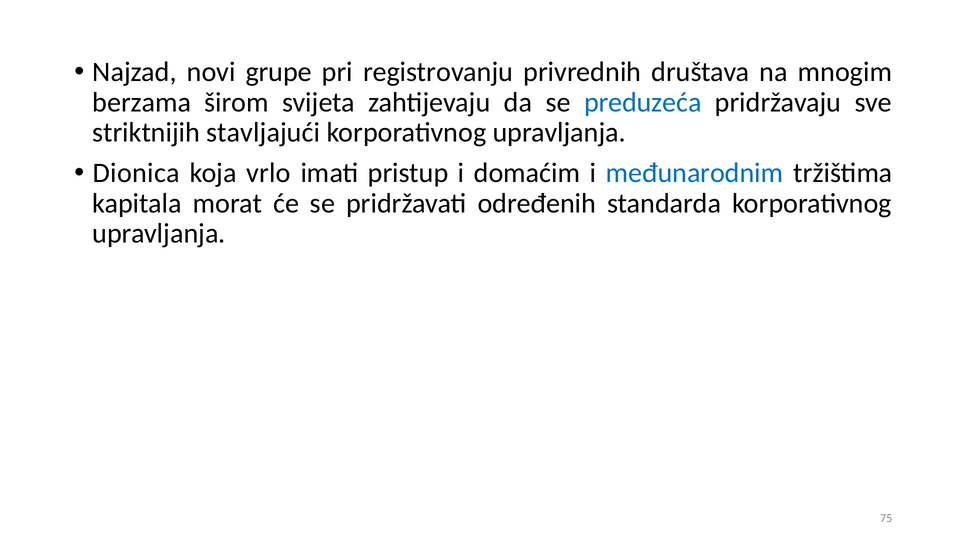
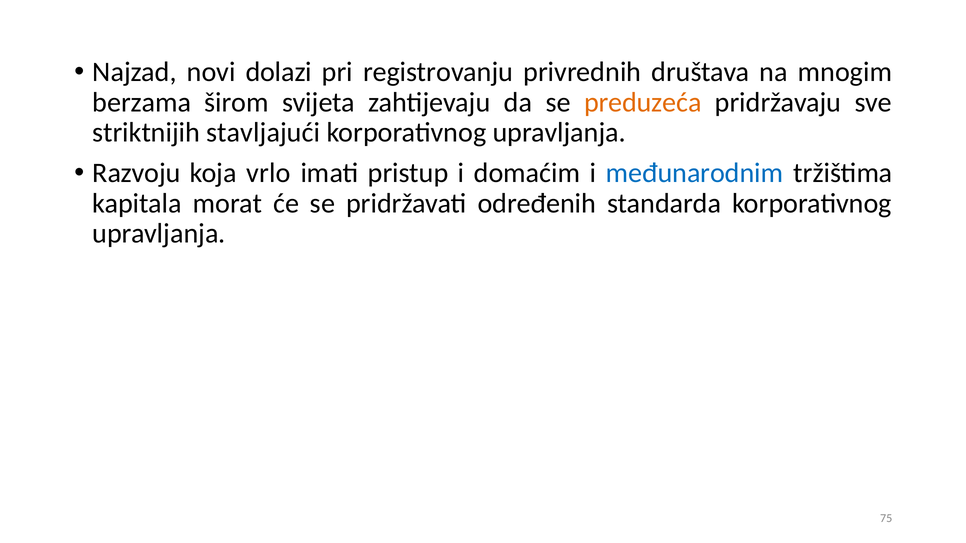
grupe: grupe -> dolazi
preduzeća colour: blue -> orange
Dionica: Dionica -> Razvoju
